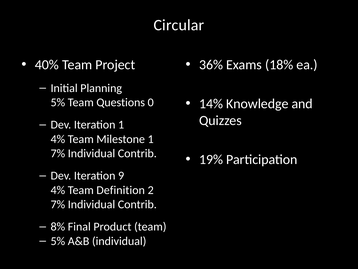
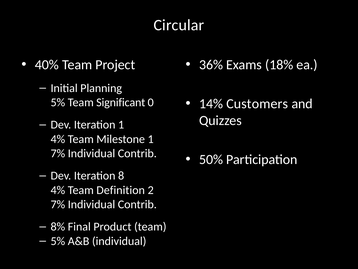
Knowledge: Knowledge -> Customers
Questions: Questions -> Significant
19%: 19% -> 50%
9: 9 -> 8
